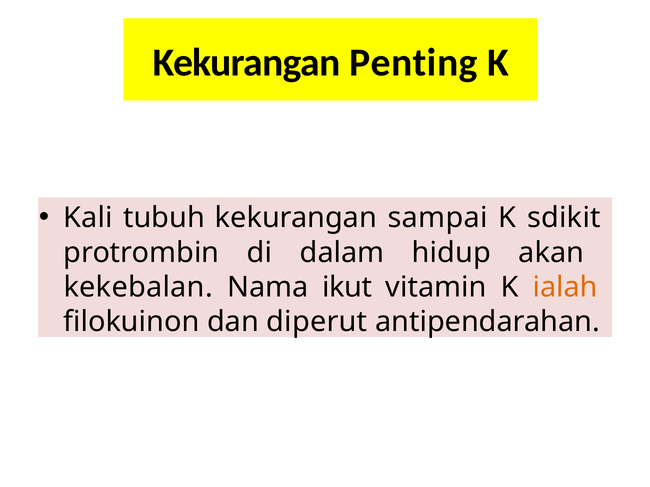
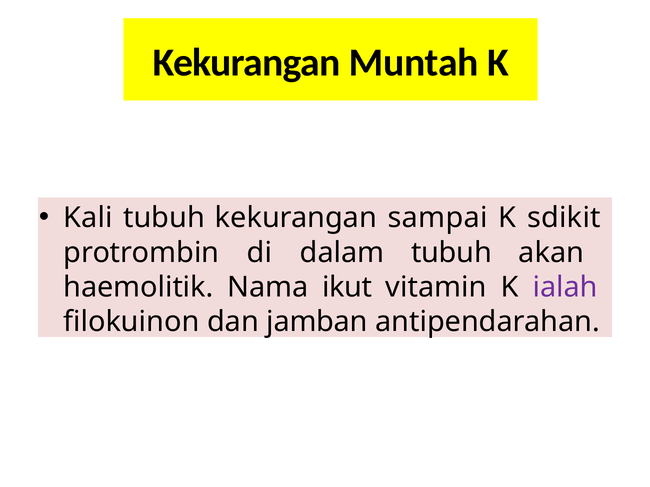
Penting: Penting -> Muntah
dalam hidup: hidup -> tubuh
kekebalan: kekebalan -> haemolitik
ialah colour: orange -> purple
diperut: diperut -> jamban
